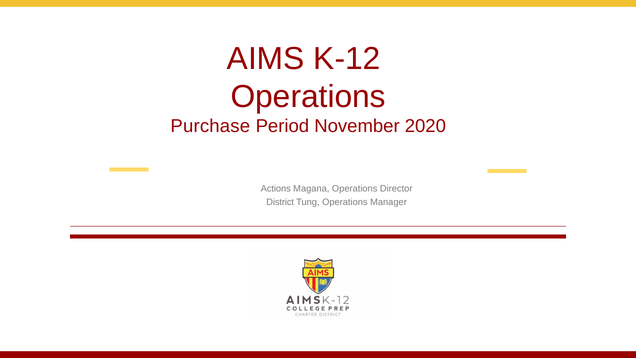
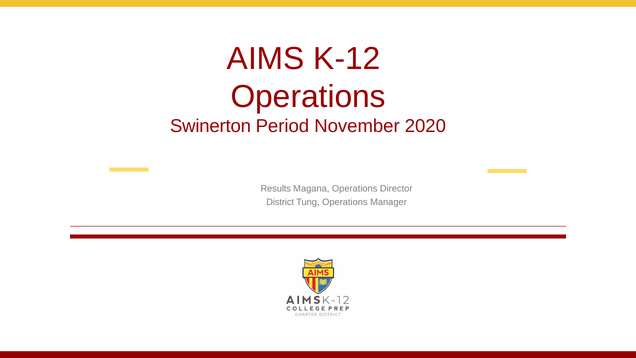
Purchase: Purchase -> Swinerton
Actions: Actions -> Results
